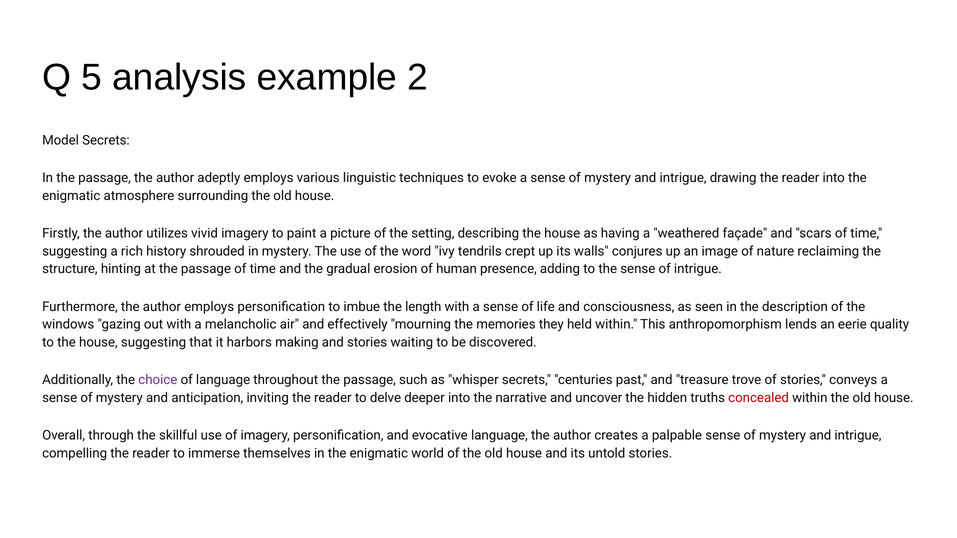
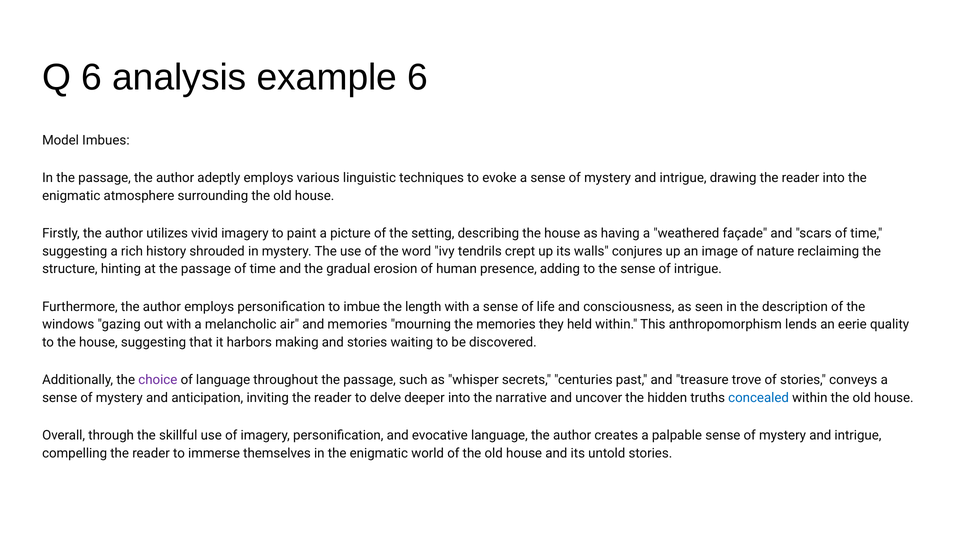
Q 5: 5 -> 6
example 2: 2 -> 6
Model Secrets: Secrets -> Imbues
and effectively: effectively -> memories
concealed colour: red -> blue
